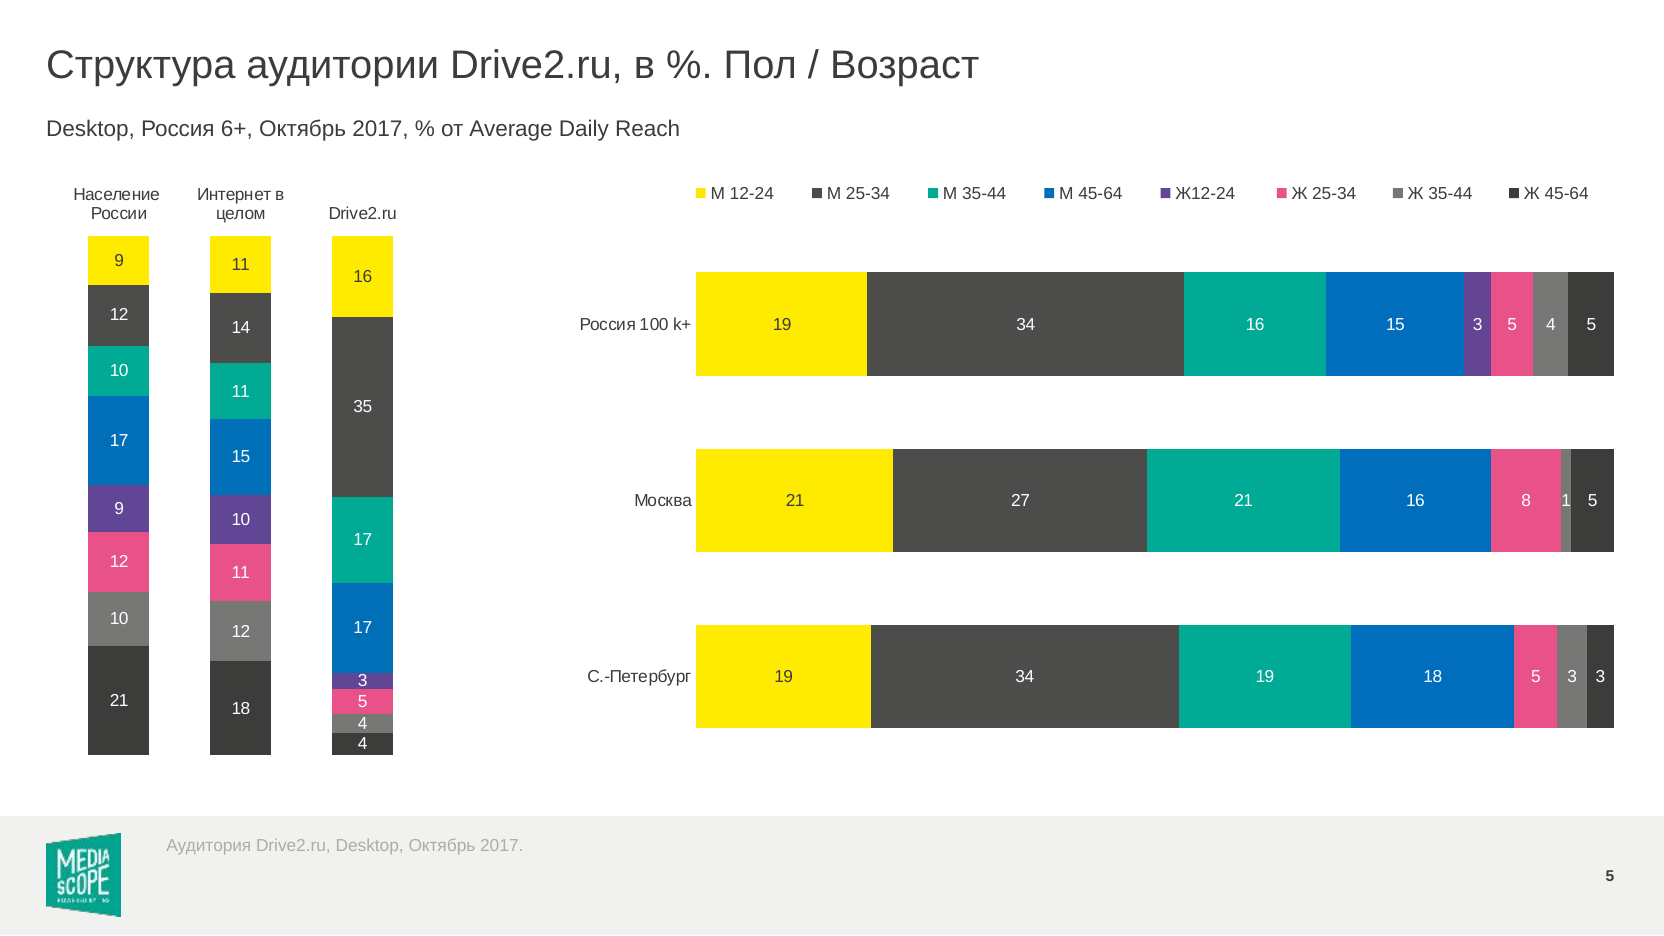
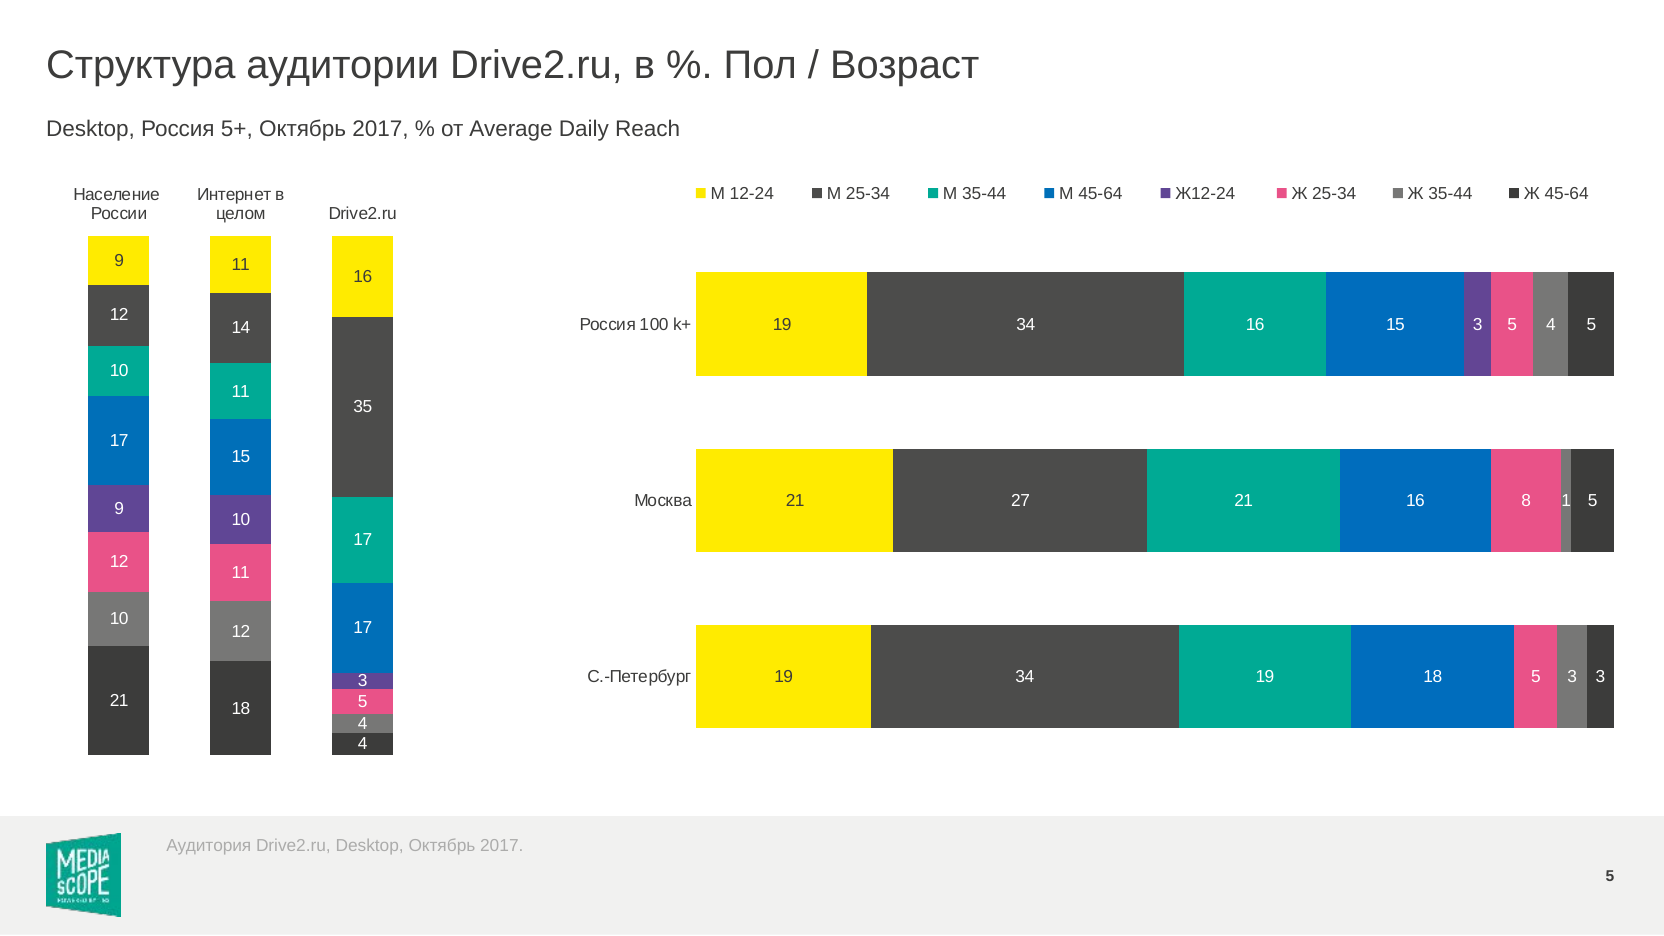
6+: 6+ -> 5+
